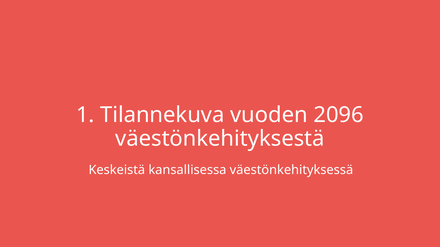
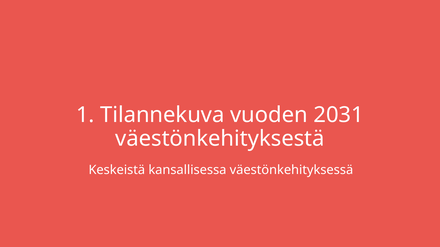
2096: 2096 -> 2031
